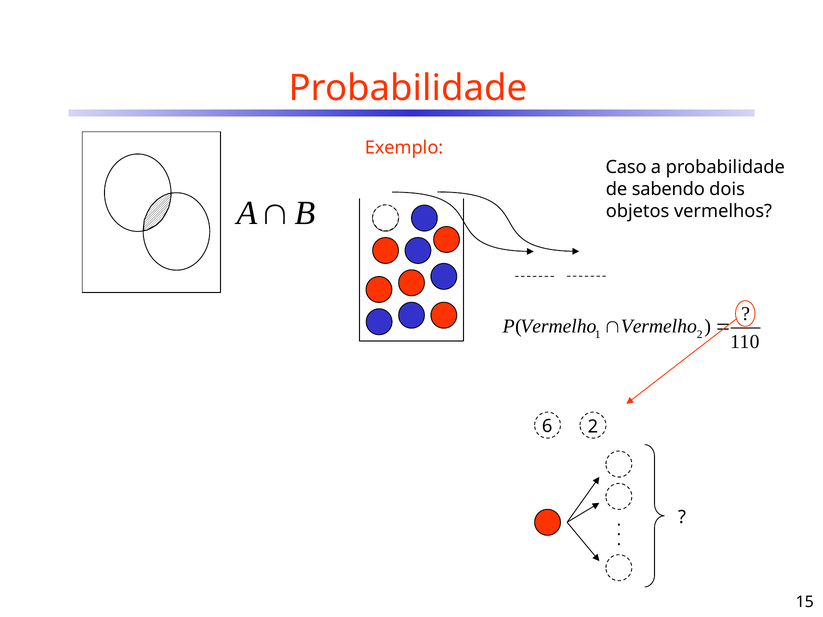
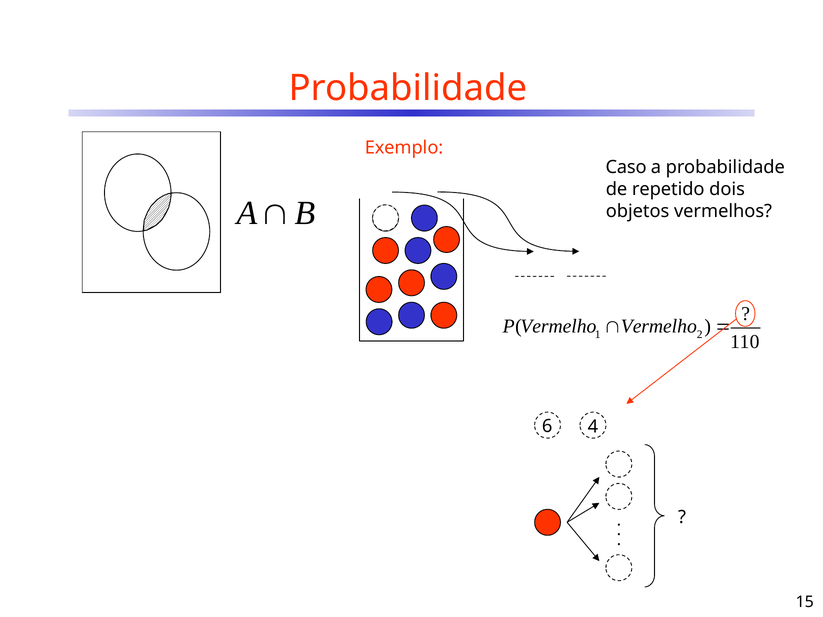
sabendo: sabendo -> repetido
6 2: 2 -> 4
